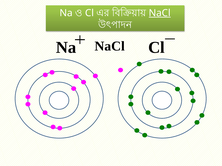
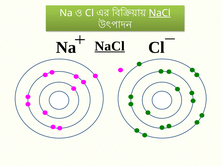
NaCl at (110, 46) underline: none -> present
